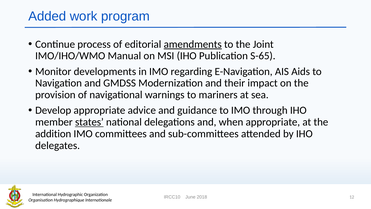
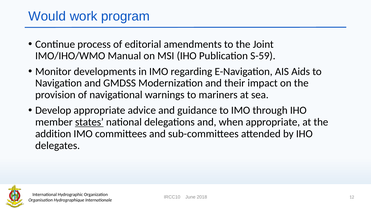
Added: Added -> Would
amendments underline: present -> none
S-65: S-65 -> S-59
